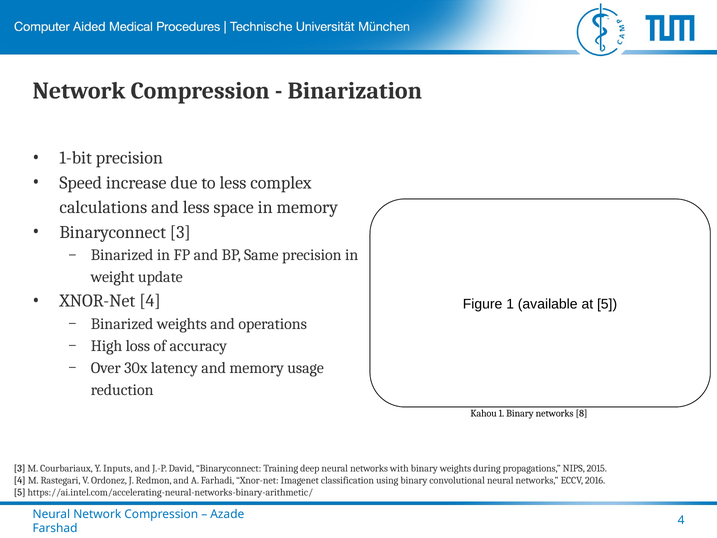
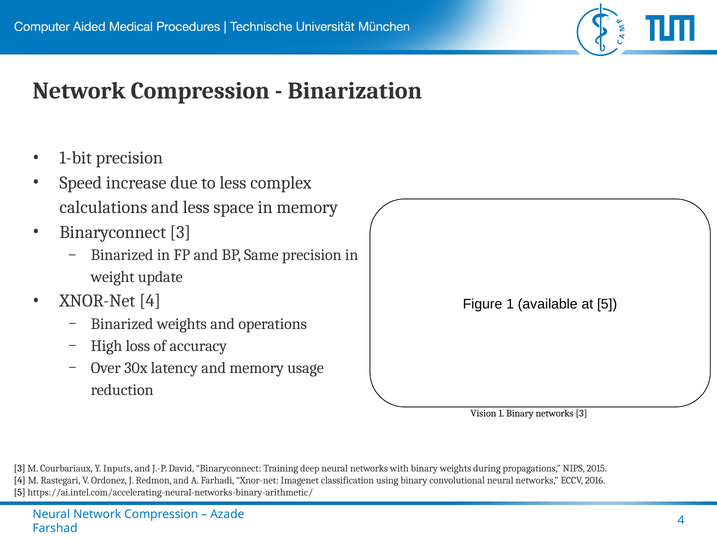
Kahou: Kahou -> Vision
networks 8: 8 -> 3
